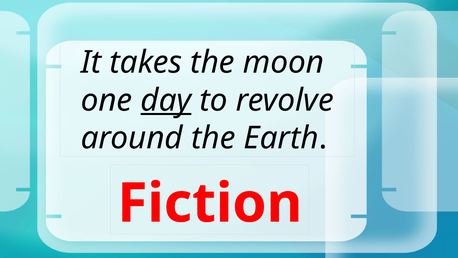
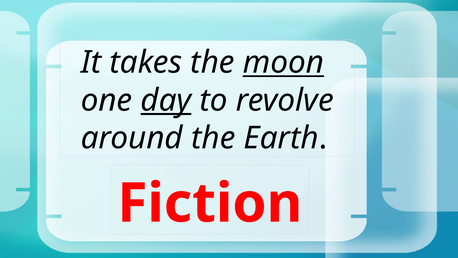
moon underline: none -> present
